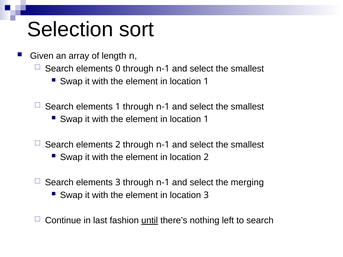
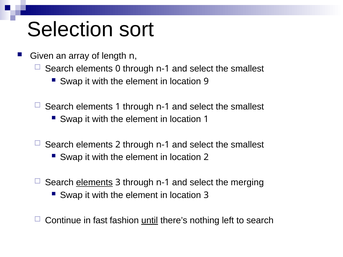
1 at (206, 81): 1 -> 9
elements at (94, 183) underline: none -> present
last: last -> fast
